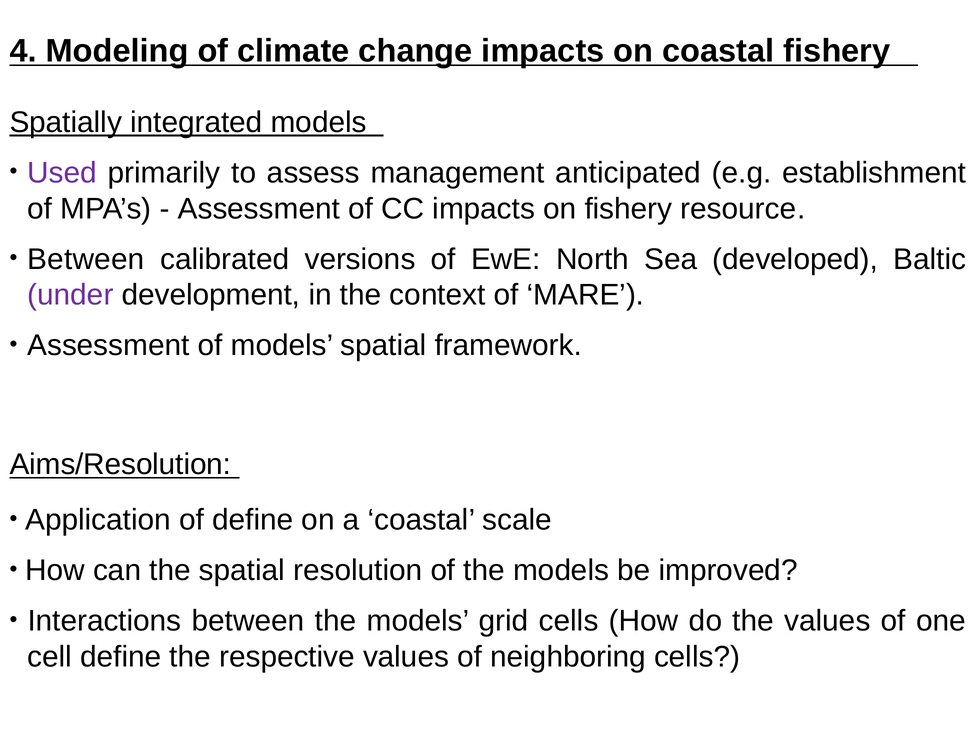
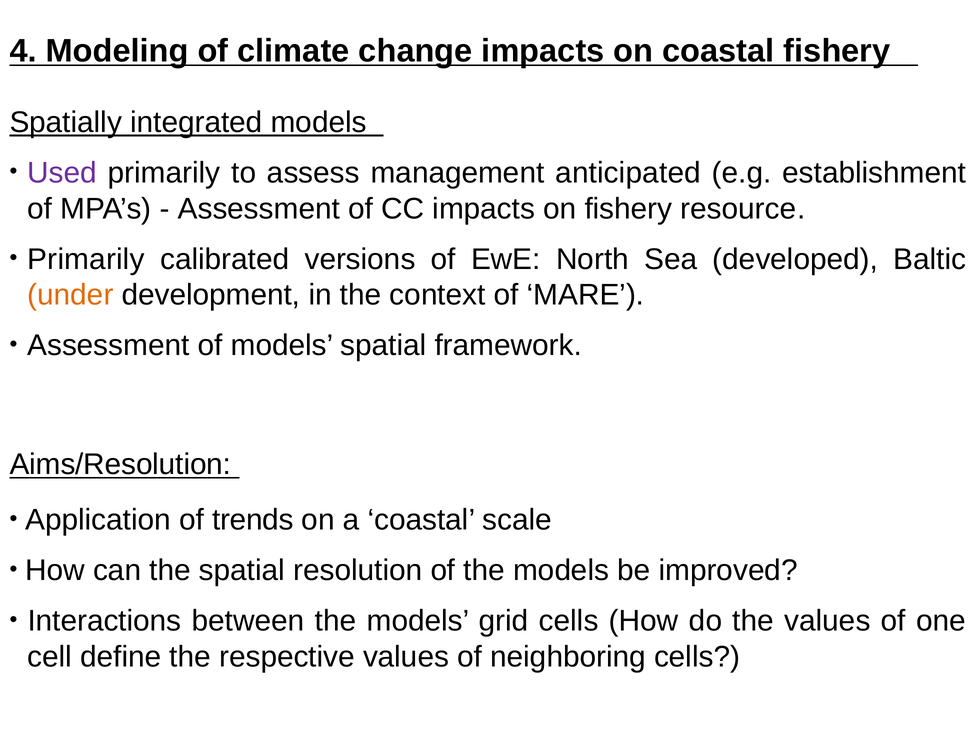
Between at (86, 259): Between -> Primarily
under colour: purple -> orange
of define: define -> trends
